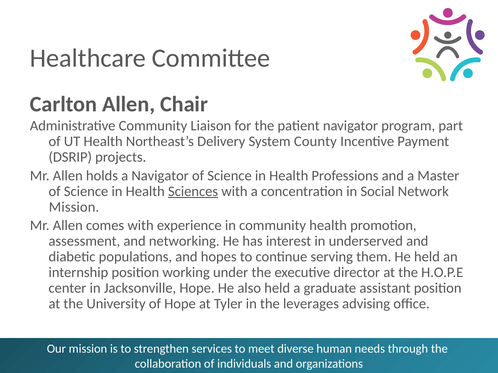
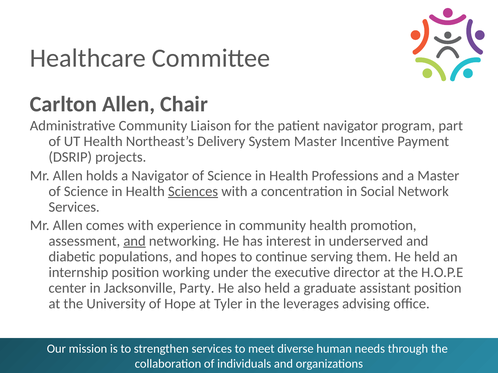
System County: County -> Master
Mission at (74, 207): Mission -> Services
and at (135, 241) underline: none -> present
Jacksonville Hope: Hope -> Party
